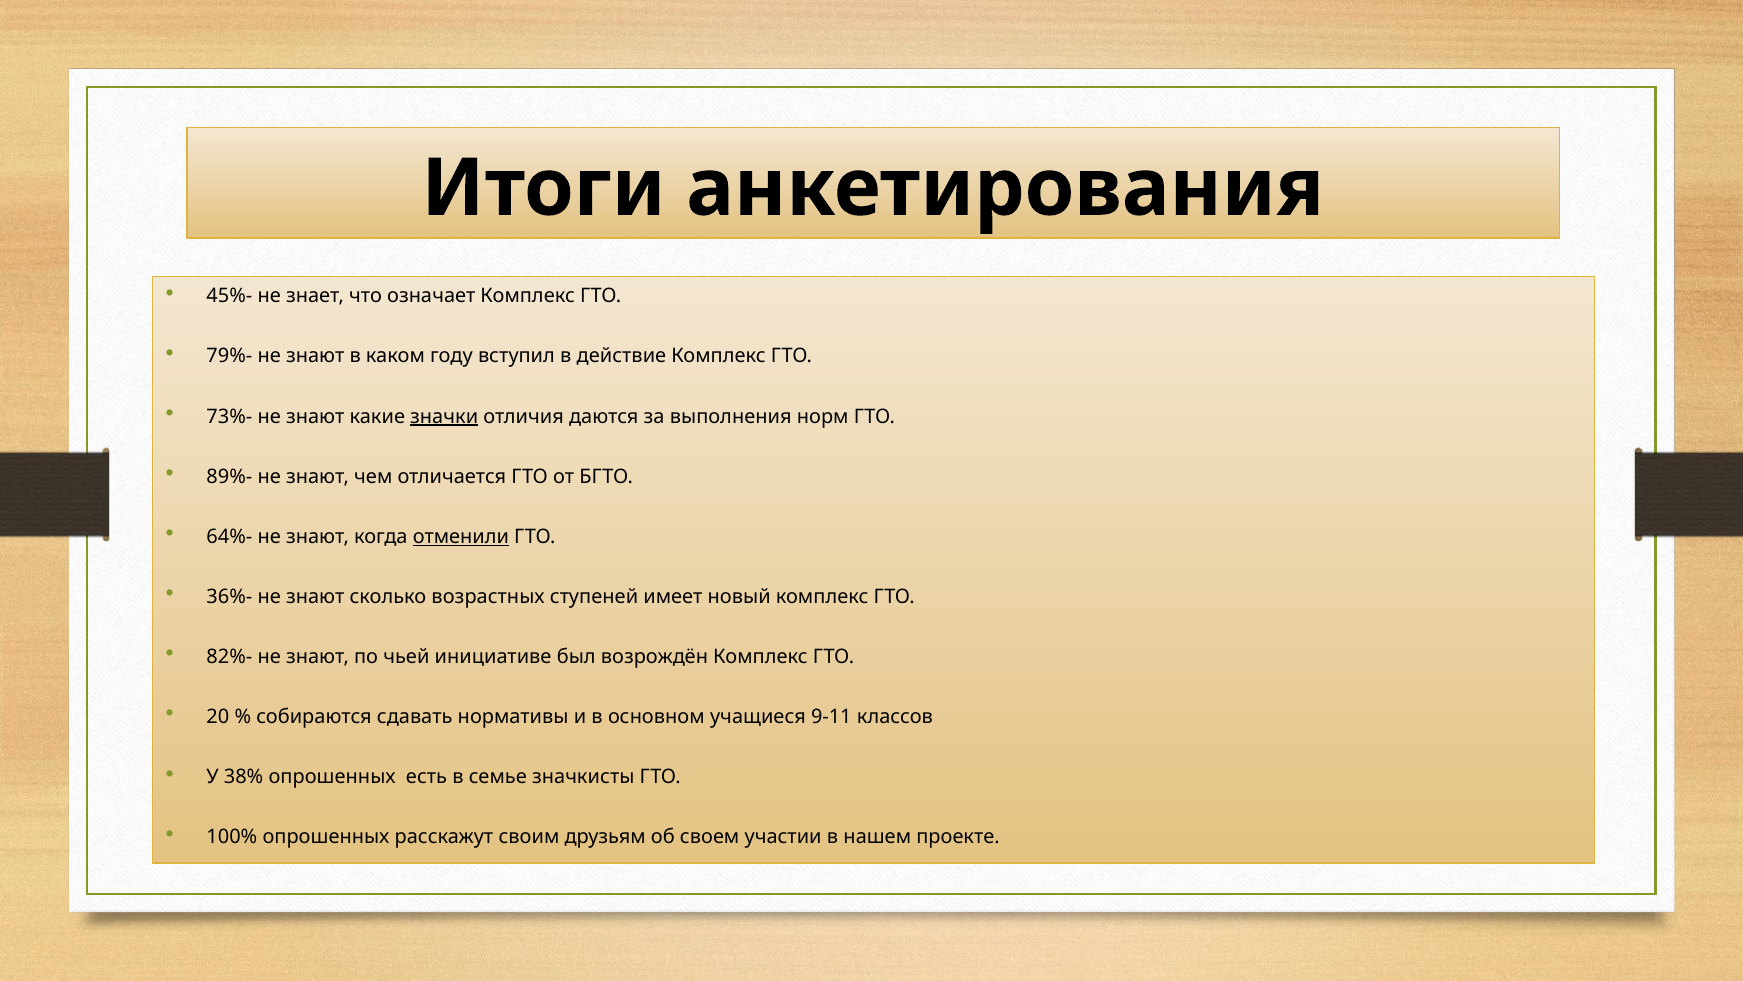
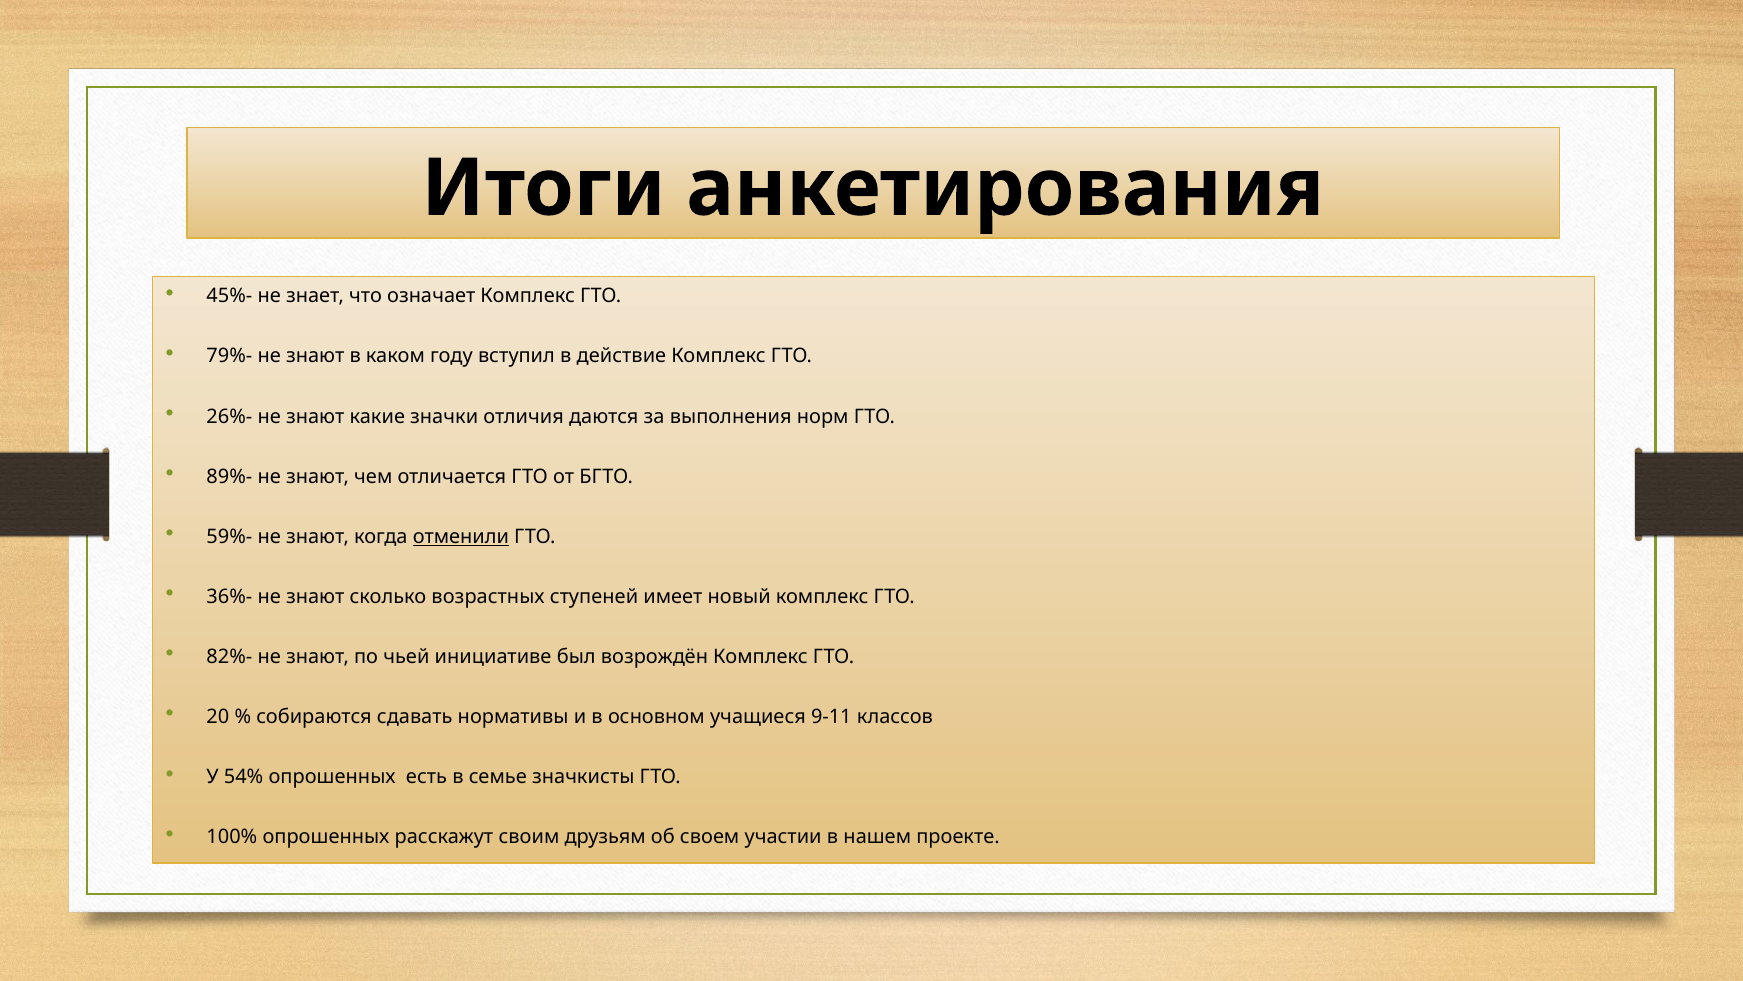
73%-: 73%- -> 26%-
значки underline: present -> none
64%-: 64%- -> 59%-
38%: 38% -> 54%
